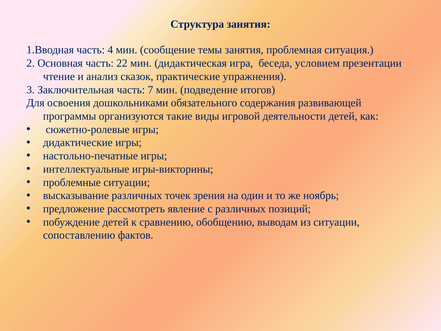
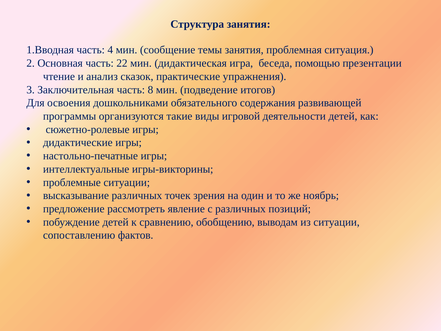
условием: условием -> помощью
7: 7 -> 8
